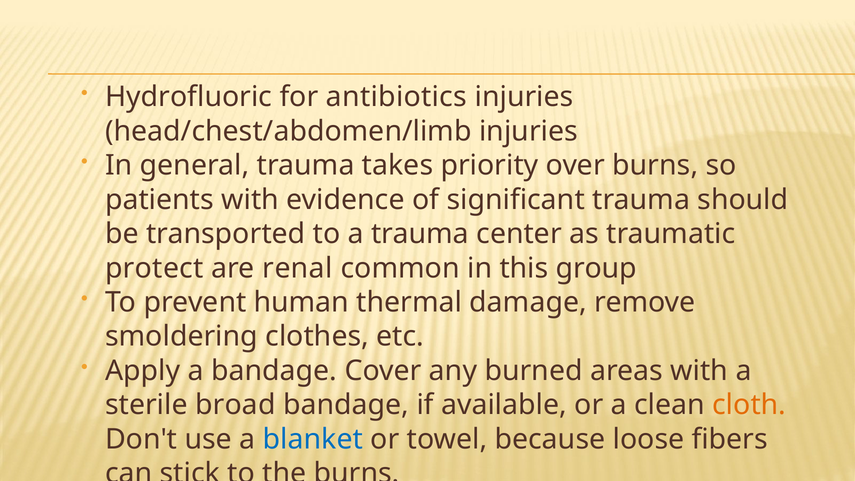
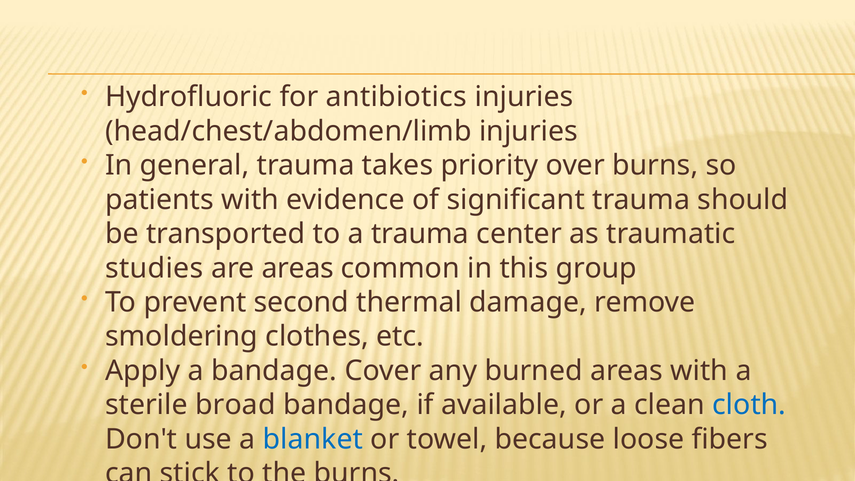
protect: protect -> studies
are renal: renal -> areas
human: human -> second
cloth colour: orange -> blue
